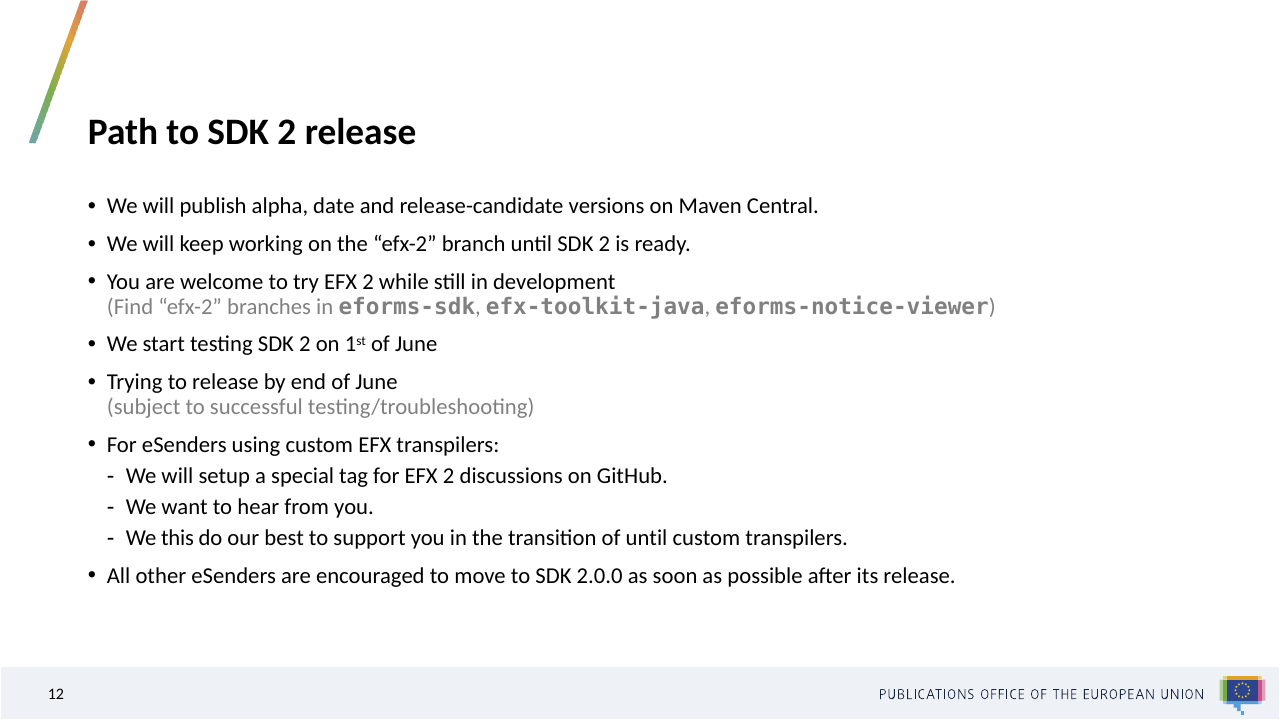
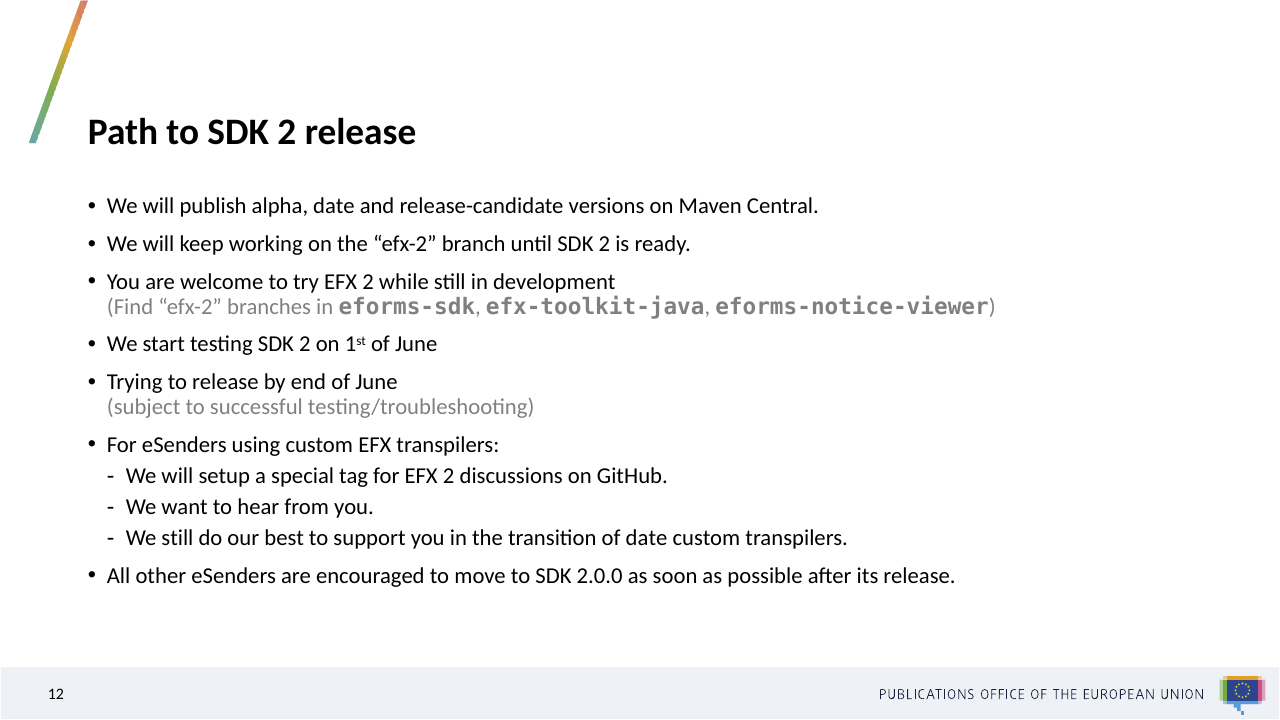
We this: this -> still
of until: until -> date
